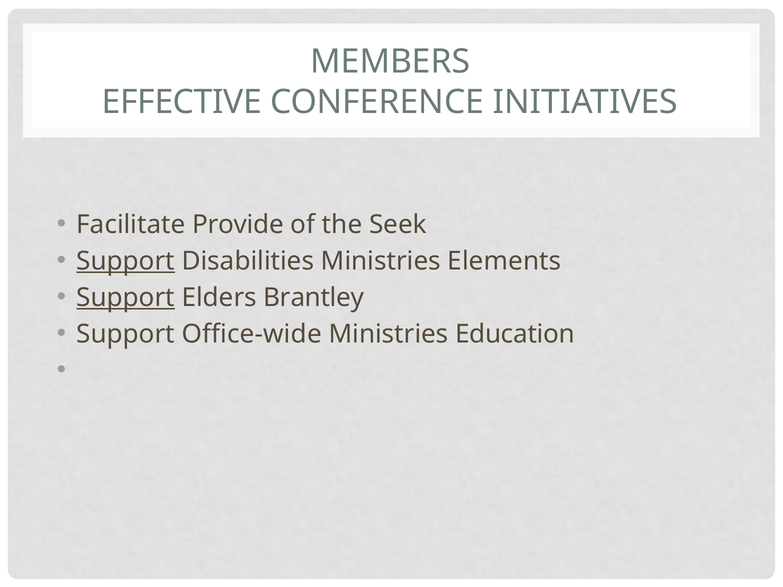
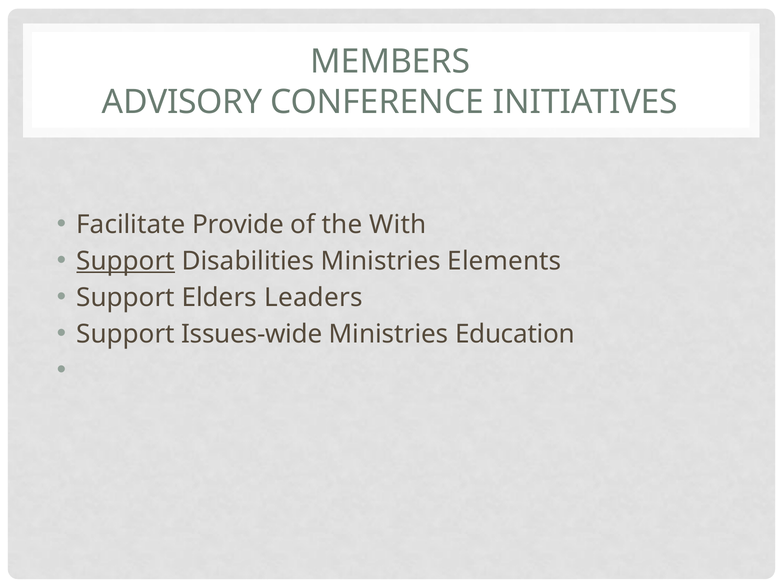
EFFECTIVE: EFFECTIVE -> ADVISORY
Seek: Seek -> With
Support at (126, 298) underline: present -> none
Brantley: Brantley -> Leaders
Office-wide: Office-wide -> Issues-wide
